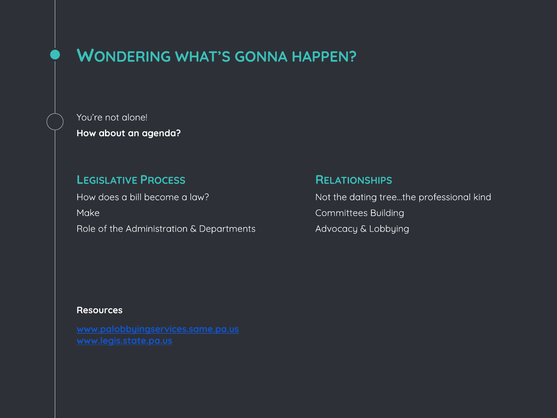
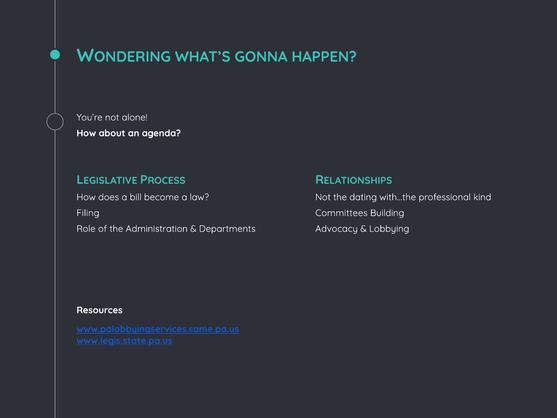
tree…the: tree…the -> with…the
Make: Make -> Filing
